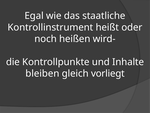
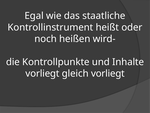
bleiben at (42, 73): bleiben -> vorliegt
